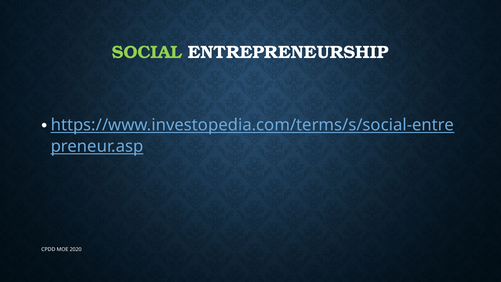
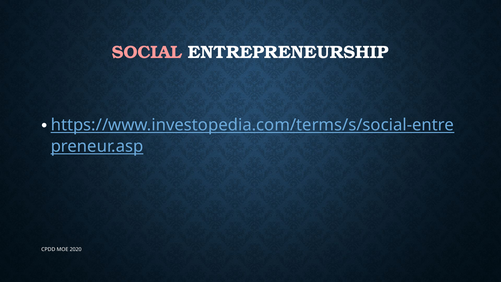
SOCIAL colour: light green -> pink
